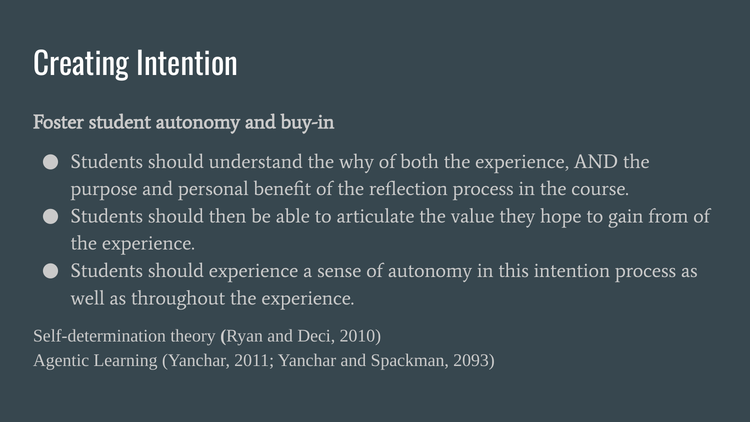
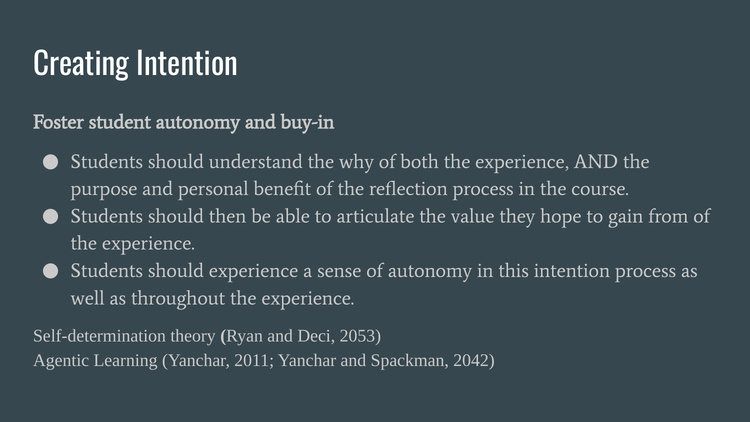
2010: 2010 -> 2053
2093: 2093 -> 2042
